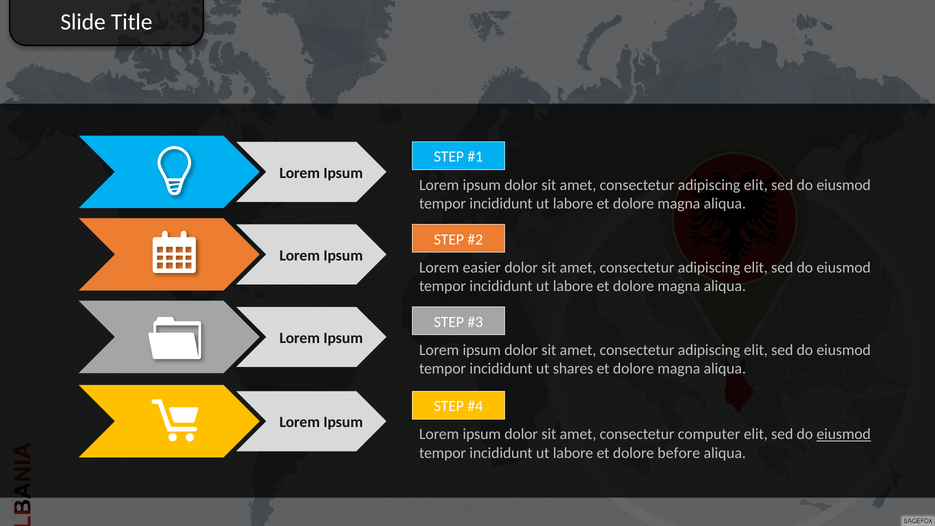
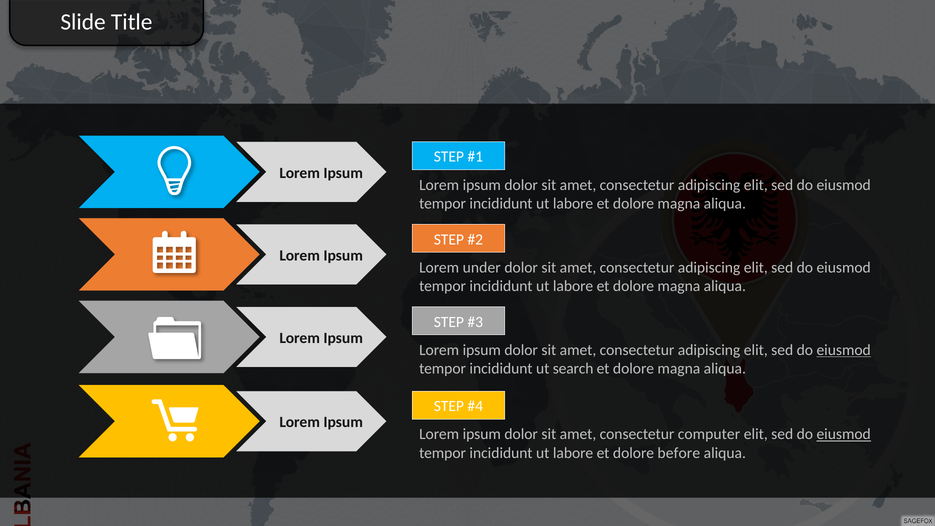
easier: easier -> under
eiusmod at (844, 350) underline: none -> present
shares: shares -> search
